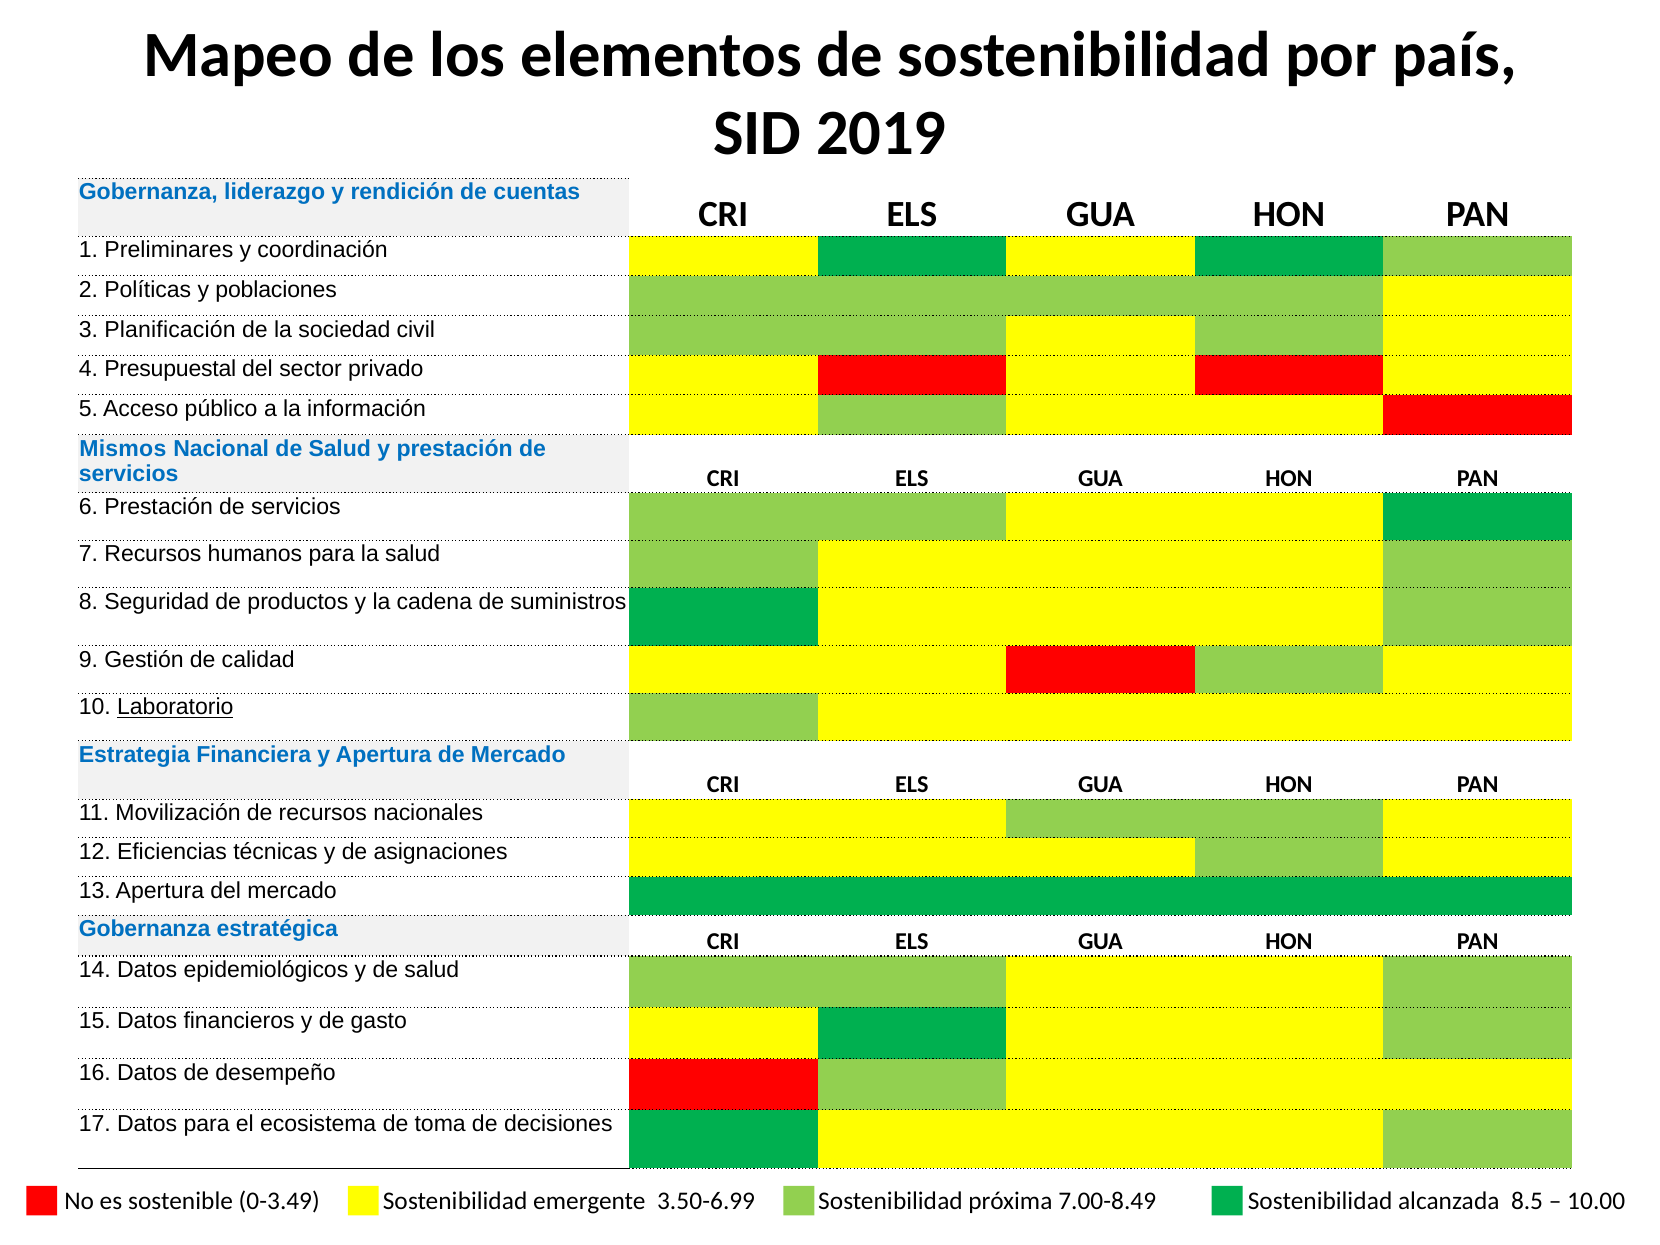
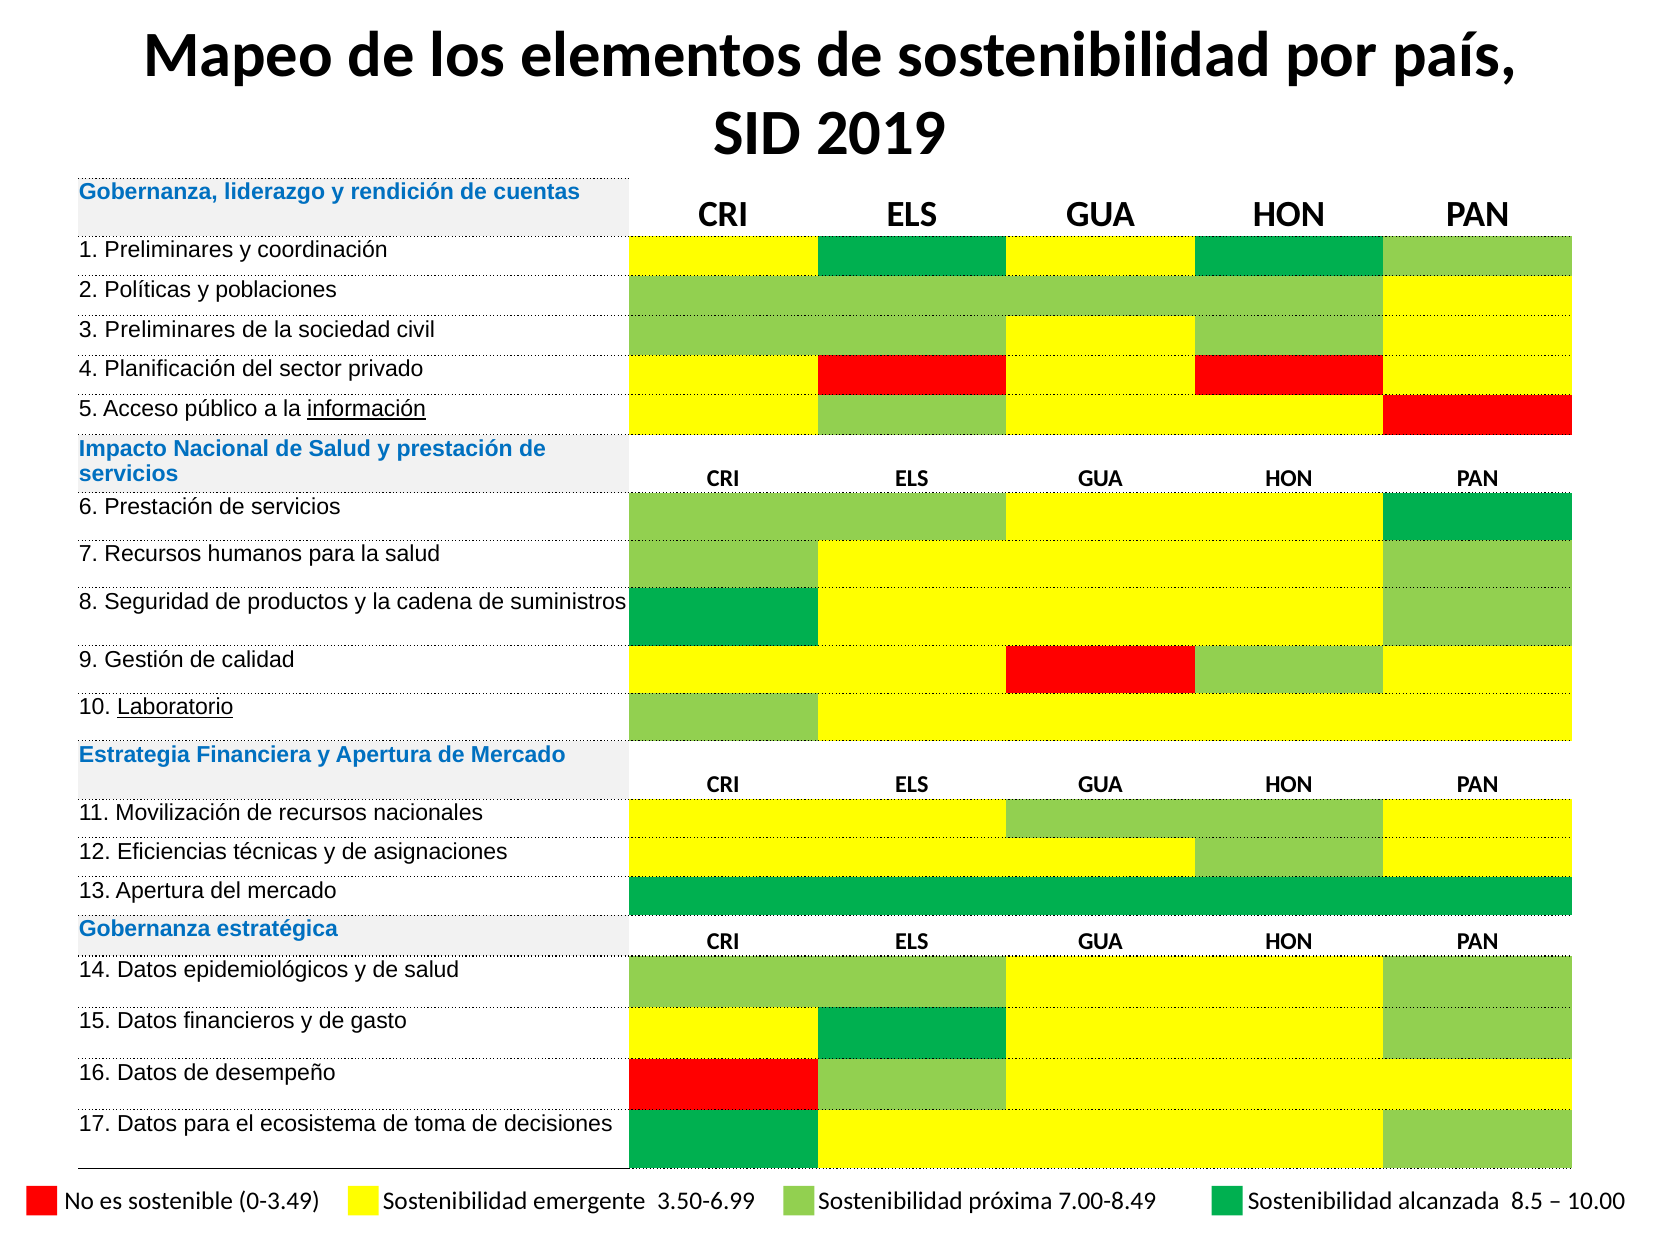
3 Planificación: Planificación -> Preliminares
Presupuestal: Presupuestal -> Planificación
información underline: none -> present
Mismos: Mismos -> Impacto
